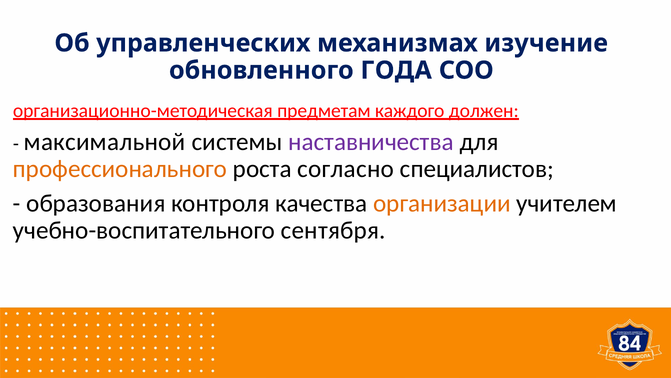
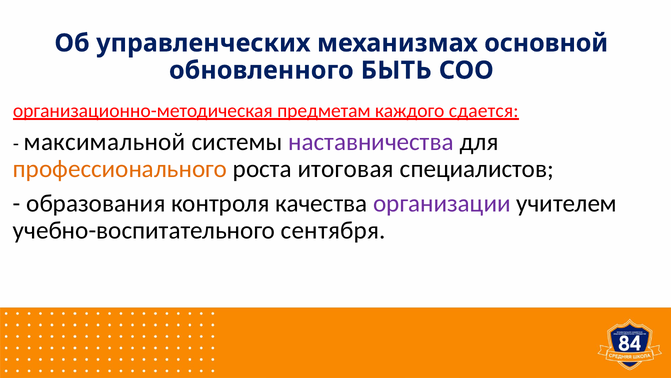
изучение: изучение -> основной
ГОДА: ГОДА -> БЫТЬ
должен: должен -> сдается
согласно: согласно -> итоговая
организации colour: orange -> purple
